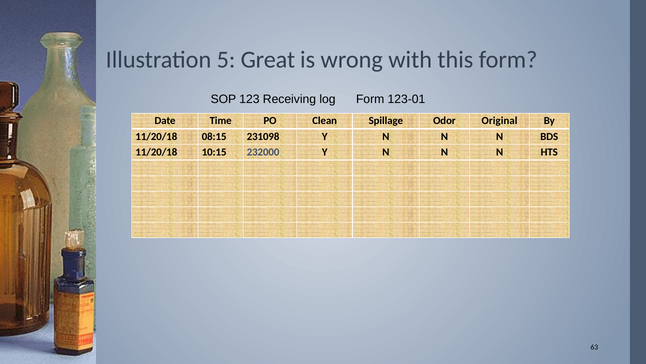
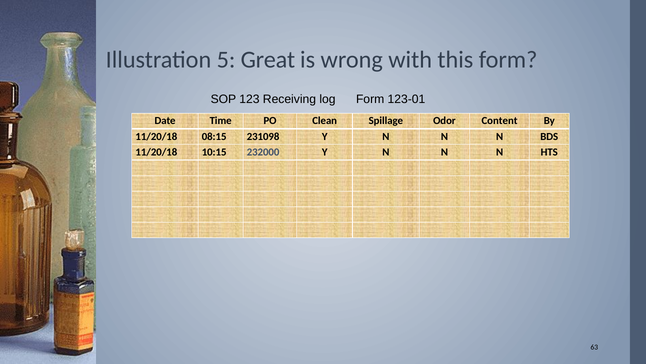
Original: Original -> Content
